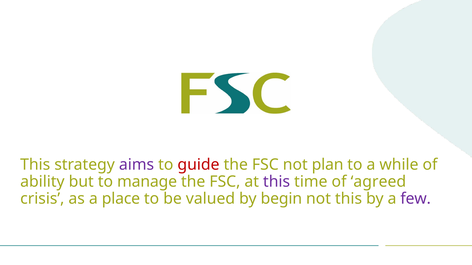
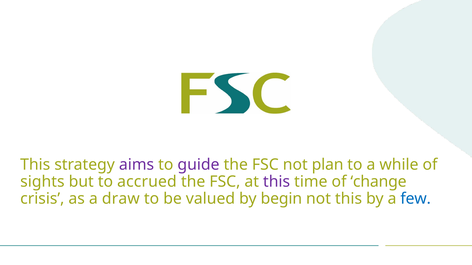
guide colour: red -> purple
ability: ability -> sights
manage: manage -> accrued
agreed: agreed -> change
place: place -> draw
few colour: purple -> blue
